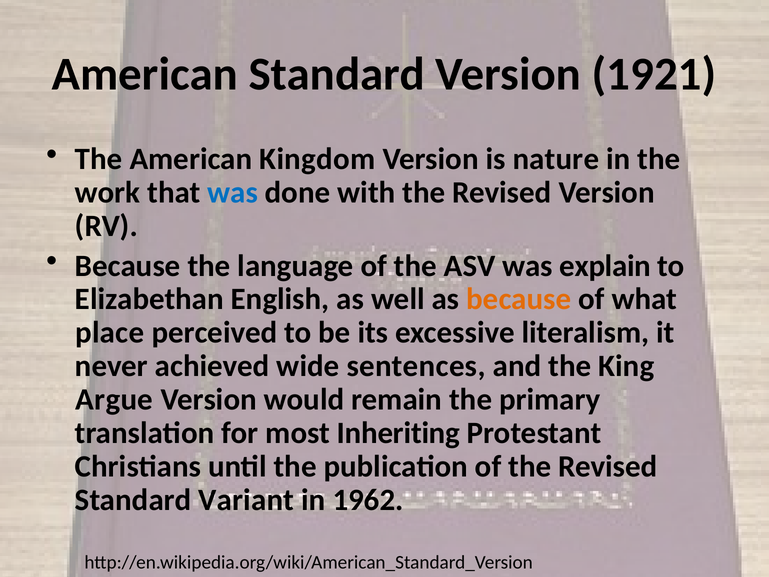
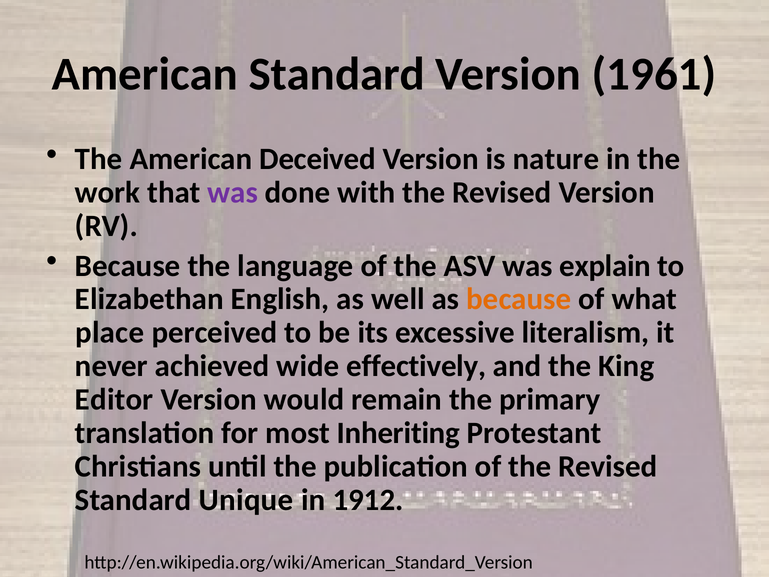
1921: 1921 -> 1961
Kingdom: Kingdom -> Deceived
was at (233, 193) colour: blue -> purple
sentences: sentences -> effectively
Argue: Argue -> Editor
Variant: Variant -> Unique
1962: 1962 -> 1912
